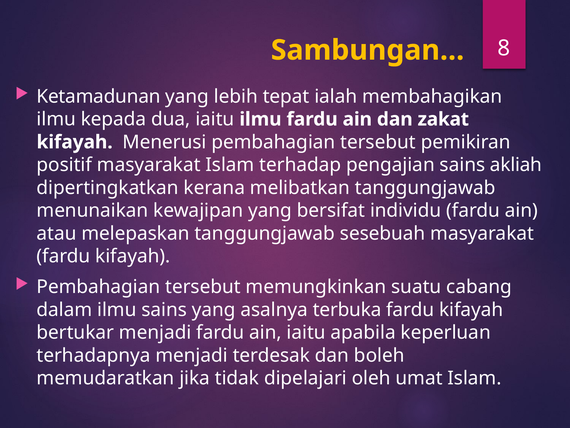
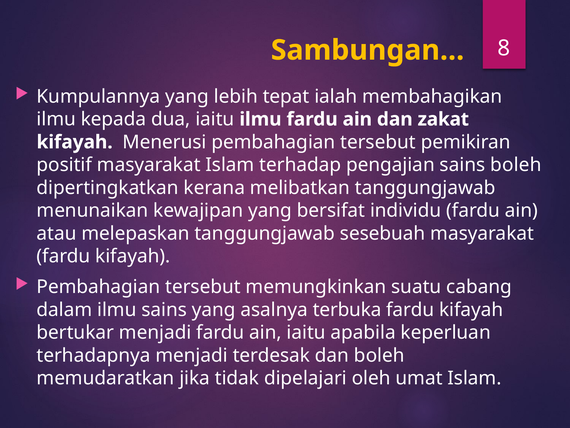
Ketamadunan: Ketamadunan -> Kumpulannya
sains akliah: akliah -> boleh
